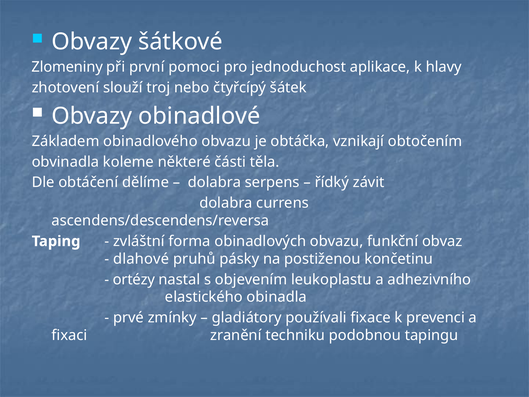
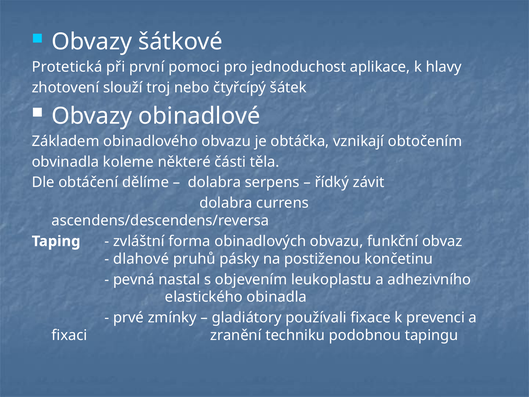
Zlomeniny: Zlomeniny -> Protetická
ortézy: ortézy -> pevná
